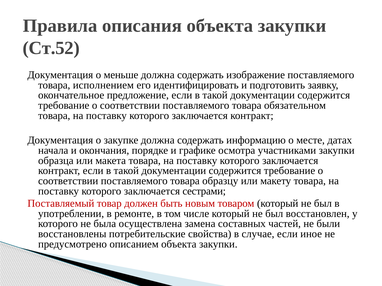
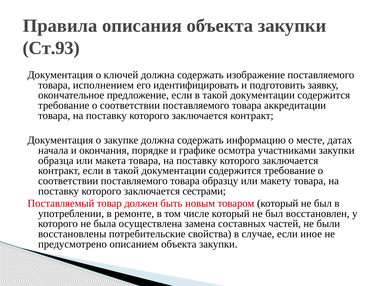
Ст.52: Ст.52 -> Ст.93
меньше: меньше -> ключей
обязательном: обязательном -> аккредитации
